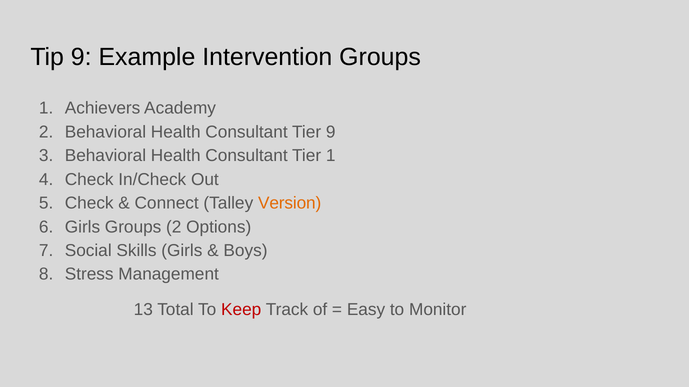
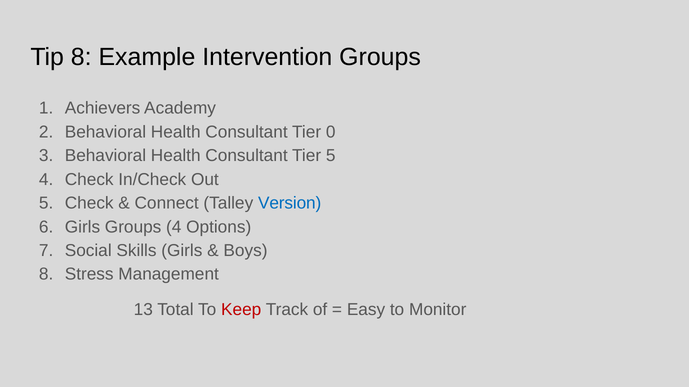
Tip 9: 9 -> 8
Tier 9: 9 -> 0
Tier 1: 1 -> 5
Version colour: orange -> blue
Groups 2: 2 -> 4
